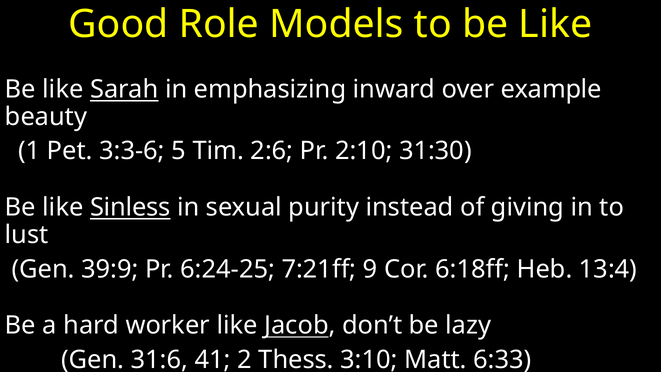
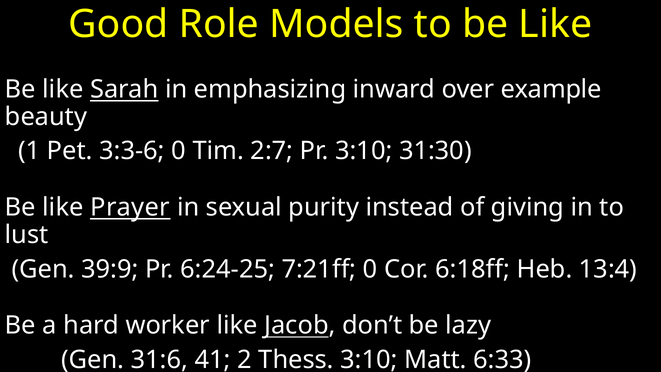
3:3-6 5: 5 -> 0
2:6: 2:6 -> 2:7
Pr 2:10: 2:10 -> 3:10
Sinless: Sinless -> Prayer
7:21ff 9: 9 -> 0
